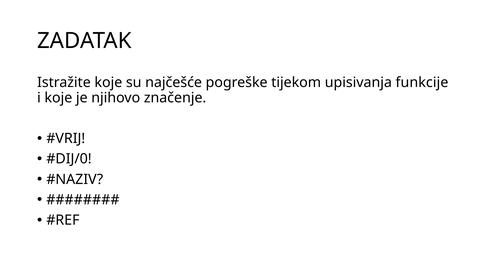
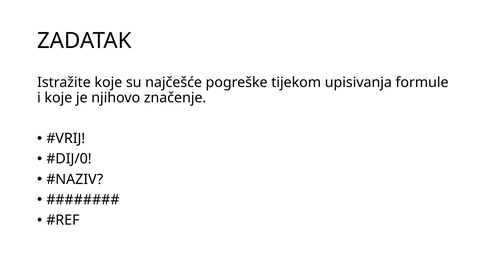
funkcije: funkcije -> formule
